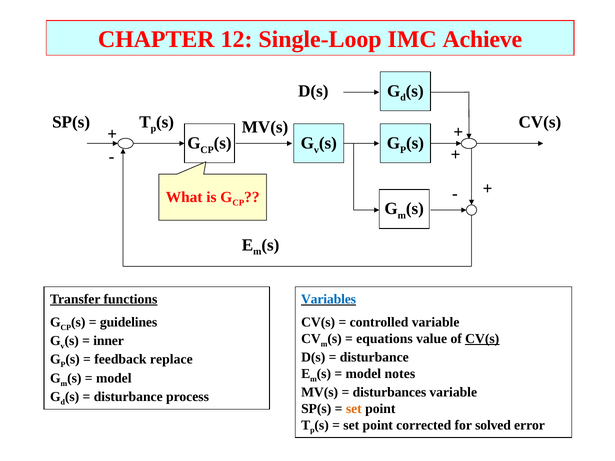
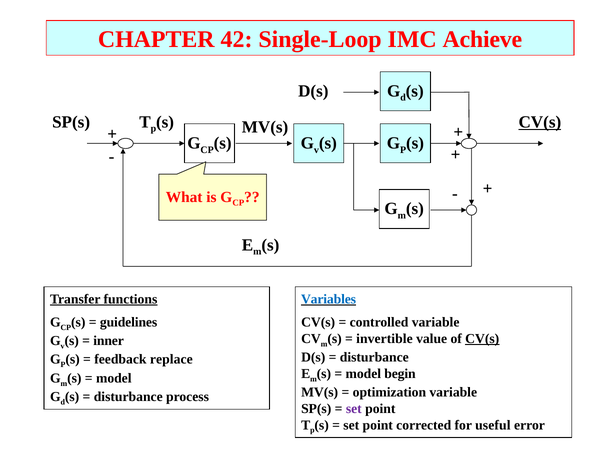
12: 12 -> 42
CV(s at (540, 122) underline: none -> present
equations: equations -> invertible
notes: notes -> begin
disturbances: disturbances -> optimization
set at (354, 409) colour: orange -> purple
solved: solved -> useful
